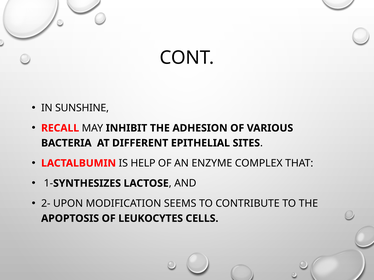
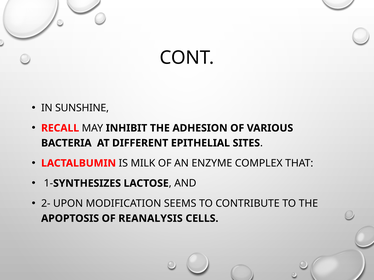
HELP: HELP -> MILK
LEUKOCYTES: LEUKOCYTES -> REANALYSIS
